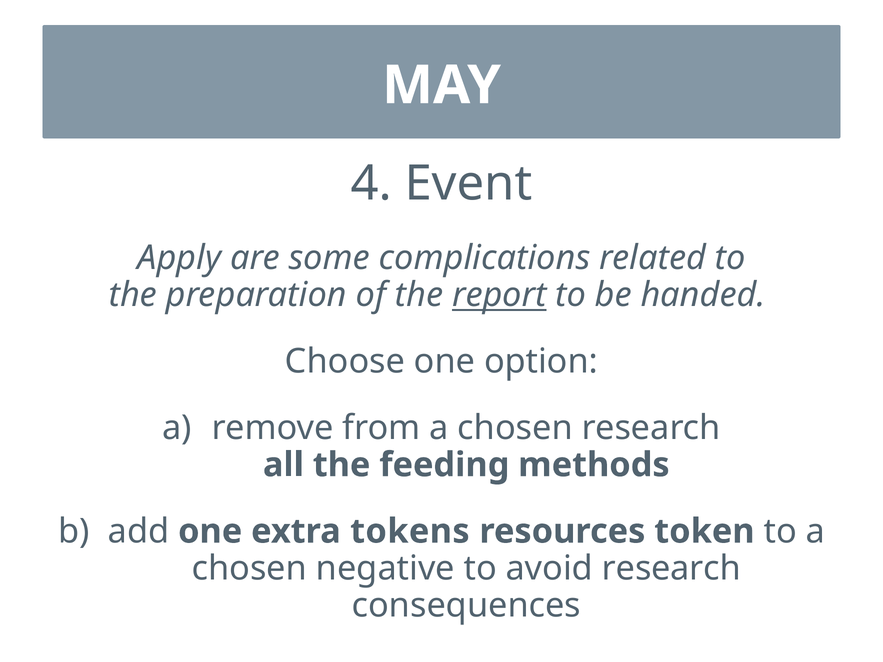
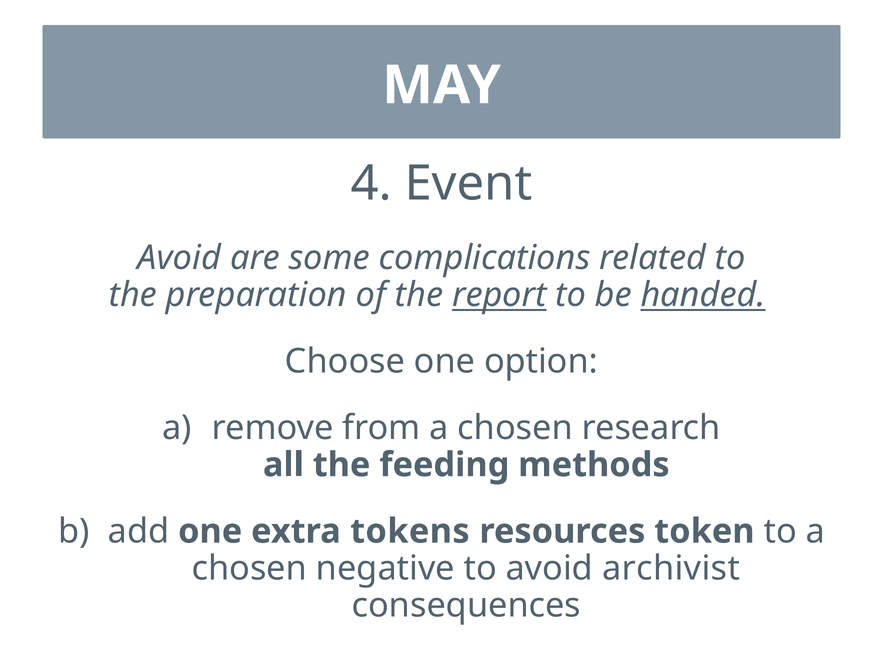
Apply at (179, 258): Apply -> Avoid
handed underline: none -> present
avoid research: research -> archivist
